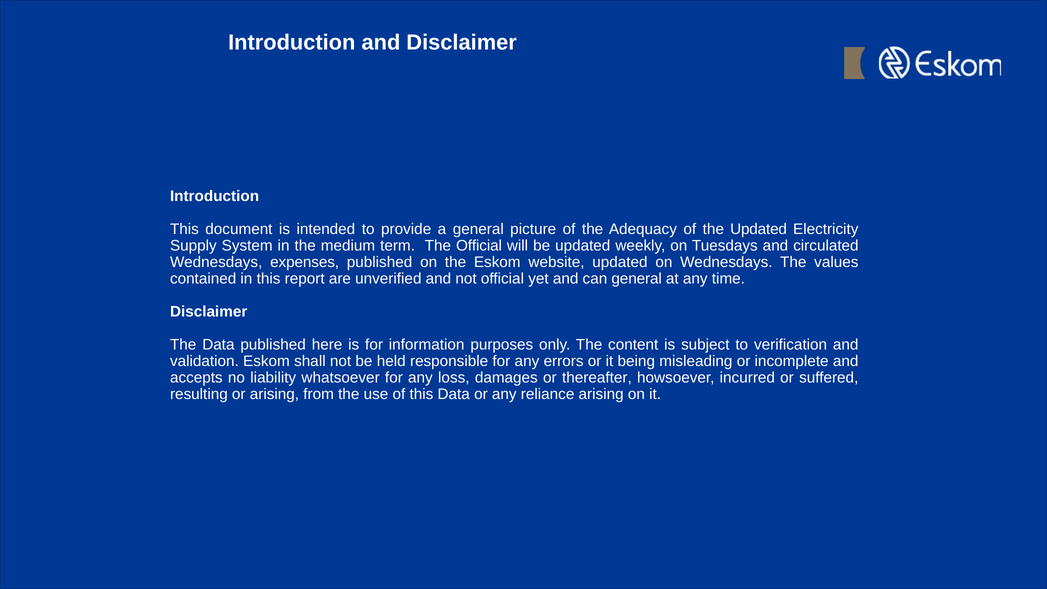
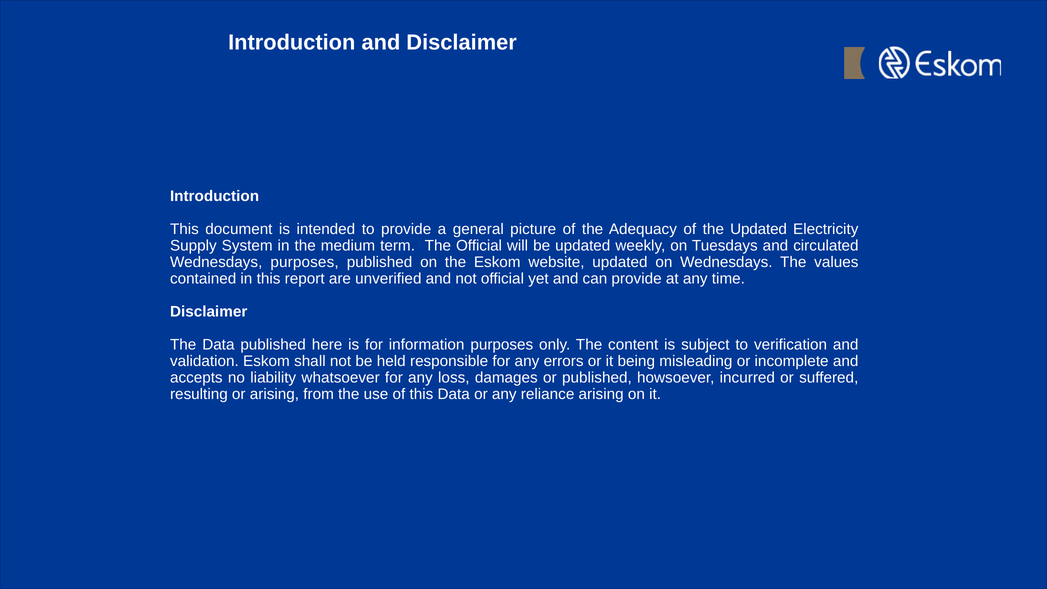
Wednesdays expenses: expenses -> purposes
can general: general -> provide
or thereafter: thereafter -> published
